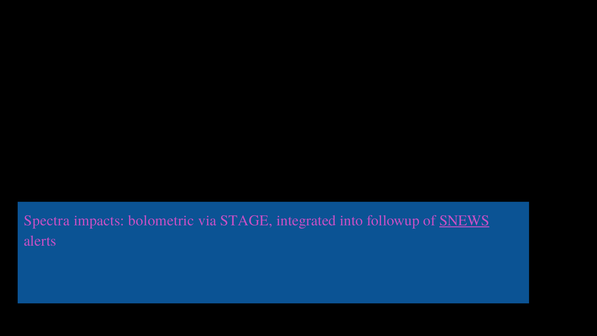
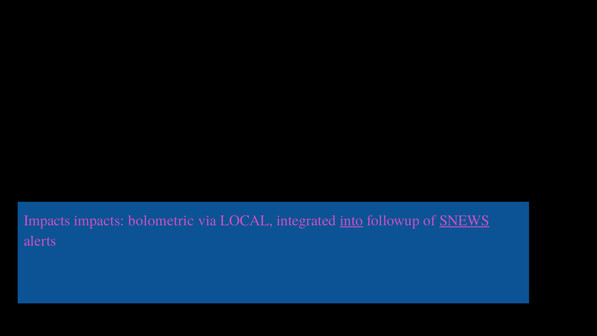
Spectra at (47, 220): Spectra -> Impacts
STAGE: STAGE -> LOCAL
into underline: none -> present
